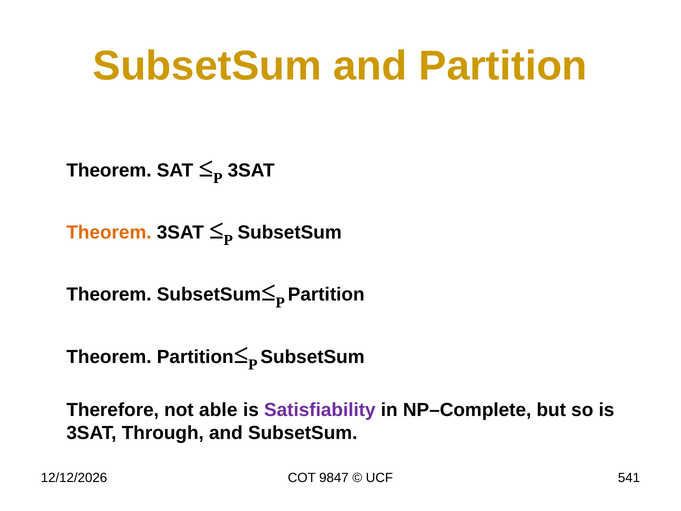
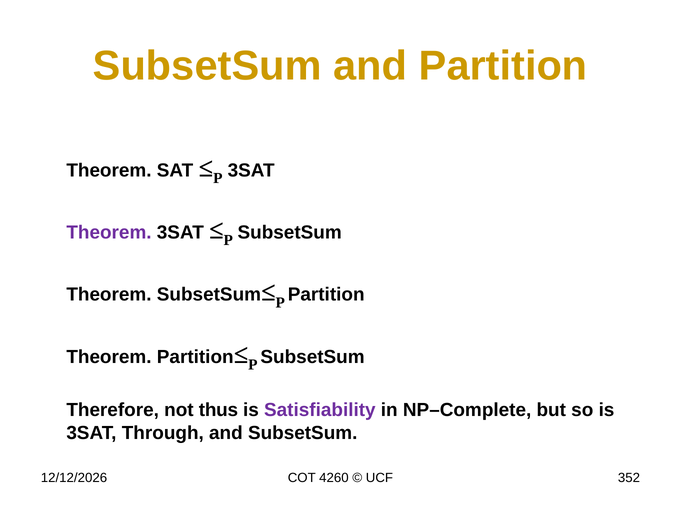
Theorem at (109, 232) colour: orange -> purple
able: able -> thus
9847: 9847 -> 4260
541: 541 -> 352
